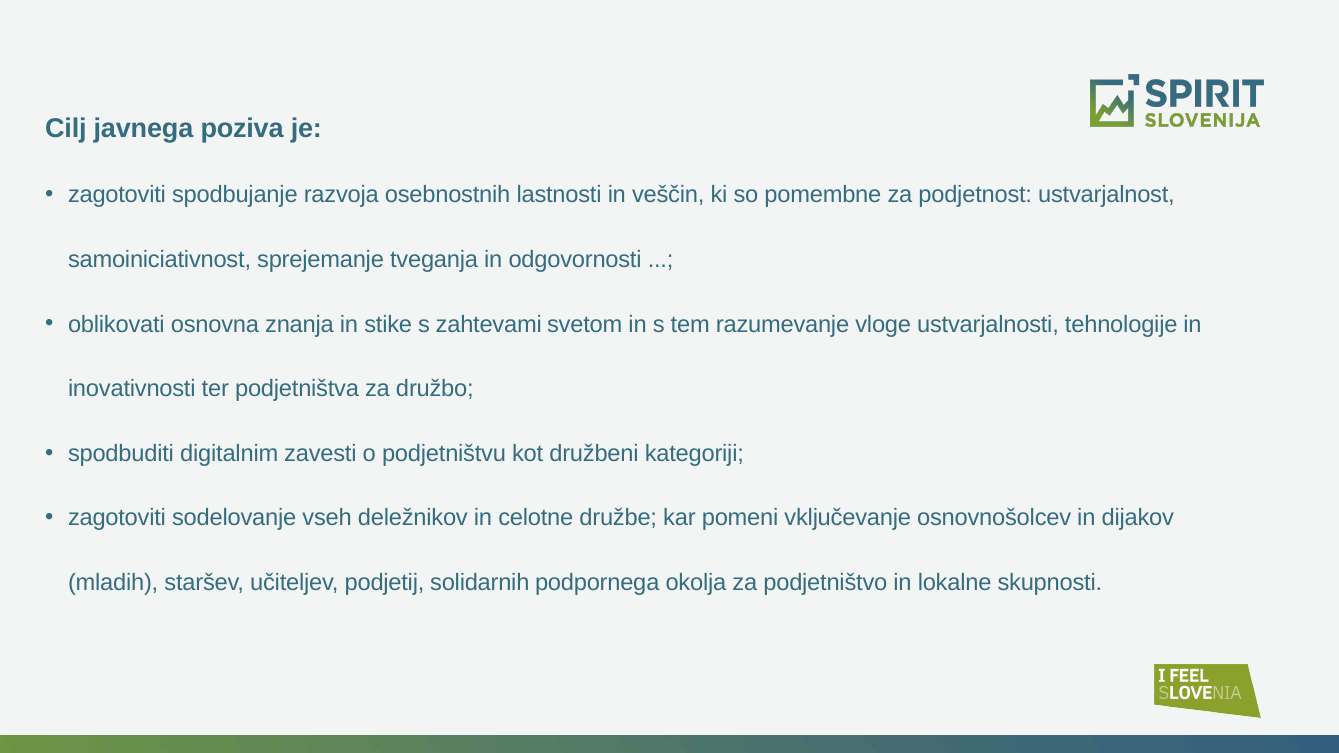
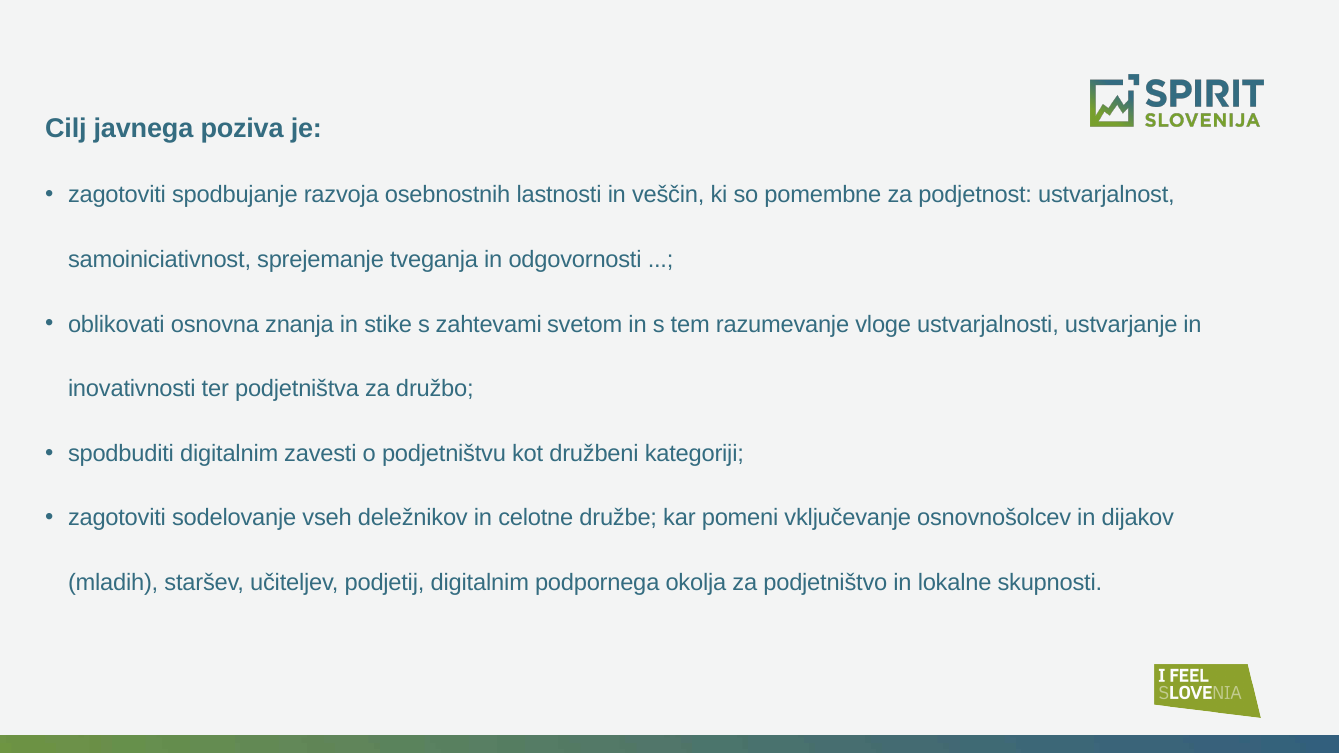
tehnologije: tehnologije -> ustvarjanje
podjetij solidarnih: solidarnih -> digitalnim
